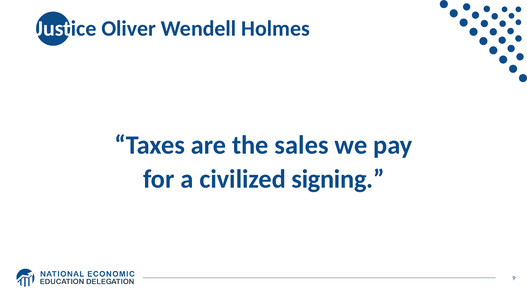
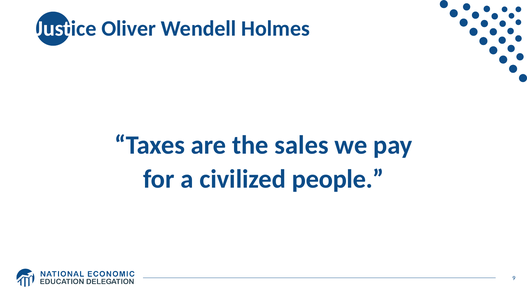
signing: signing -> people
